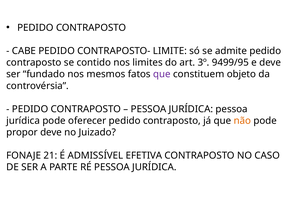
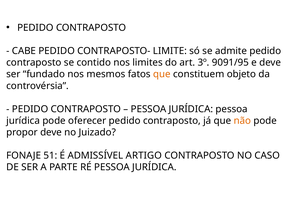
9499/95: 9499/95 -> 9091/95
que at (162, 74) colour: purple -> orange
21: 21 -> 51
EFETIVA: EFETIVA -> ARTIGO
